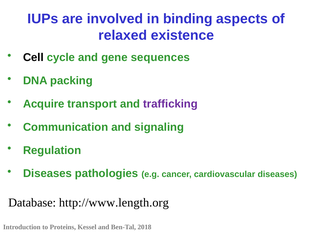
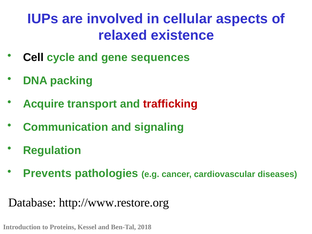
binding: binding -> cellular
trafficking colour: purple -> red
Diseases at (47, 174): Diseases -> Prevents
http://www.length.org: http://www.length.org -> http://www.restore.org
